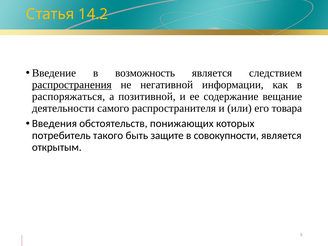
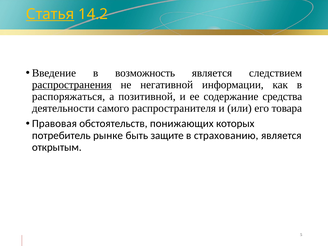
Статья underline: none -> present
вещание: вещание -> средства
Введения: Введения -> Правовая
такого: такого -> рынке
совокупности: совокупности -> страхованию
